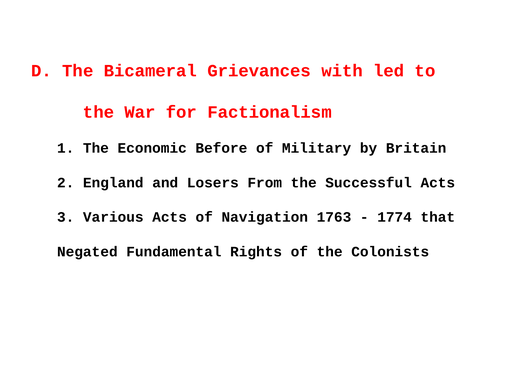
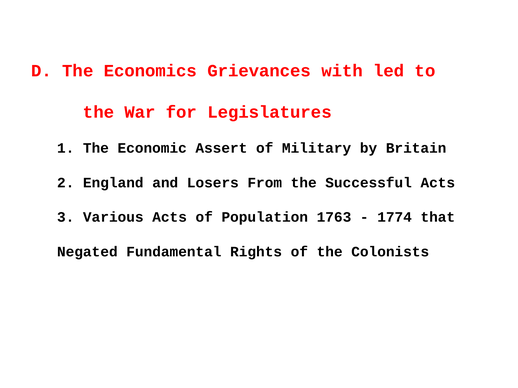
Bicameral: Bicameral -> Economics
Factionalism: Factionalism -> Legislatures
Before: Before -> Assert
Navigation: Navigation -> Population
